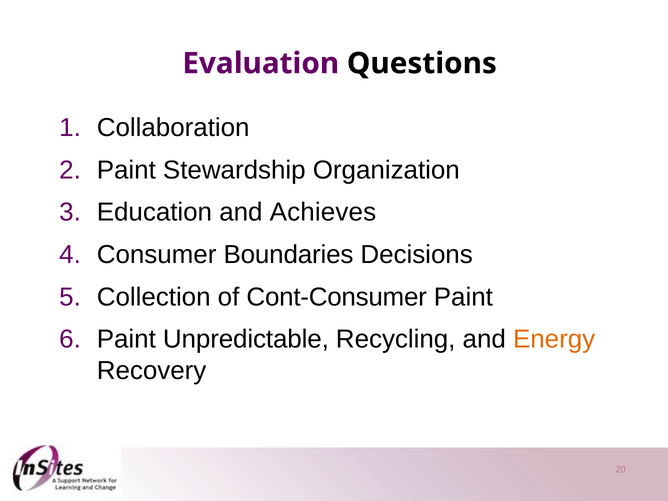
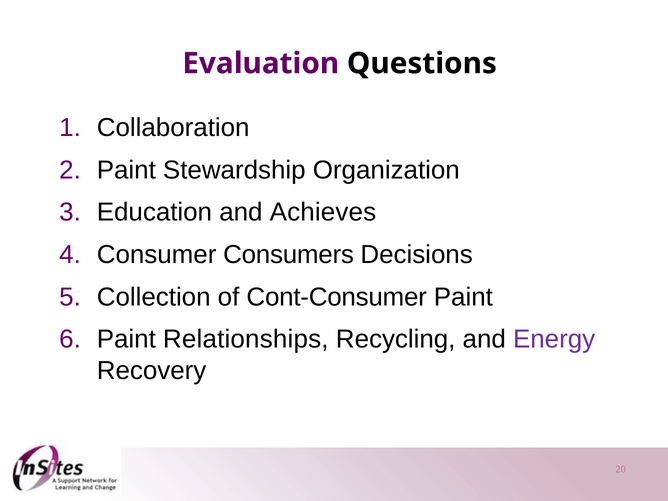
Boundaries: Boundaries -> Consumers
Unpredictable: Unpredictable -> Relationships
Energy colour: orange -> purple
